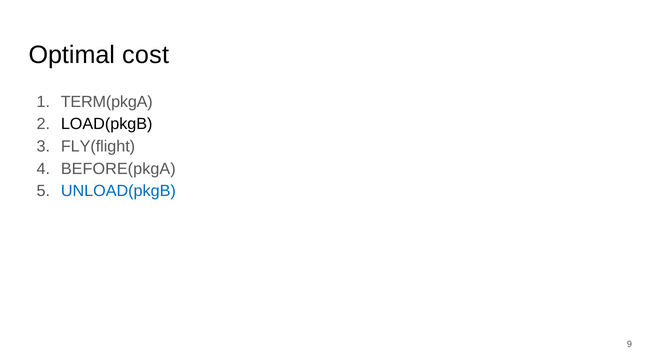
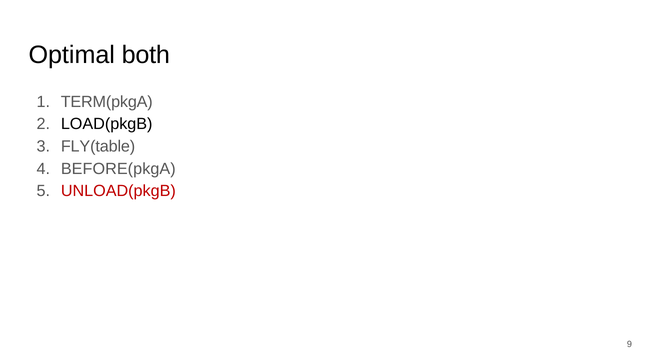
cost: cost -> both
FLY(flight: FLY(flight -> FLY(table
UNLOAD(pkgB colour: blue -> red
